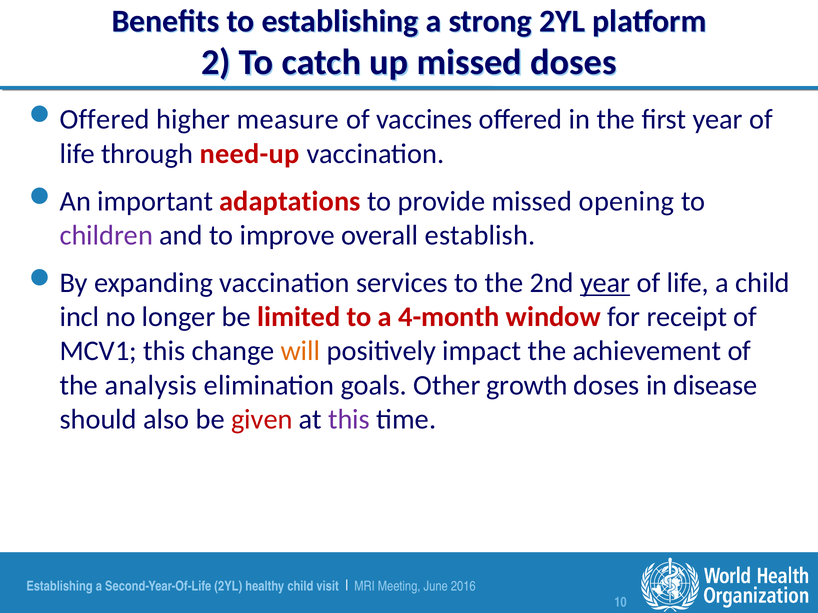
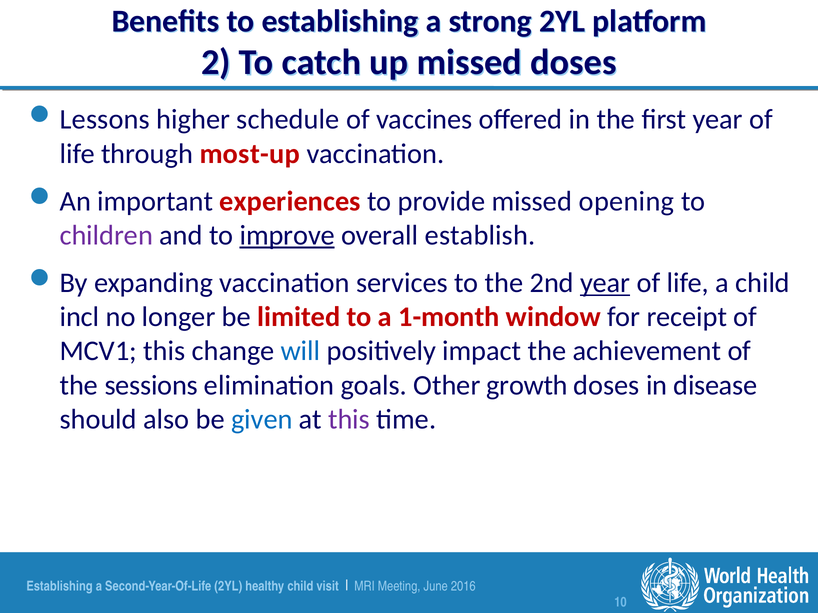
Offered at (105, 120): Offered -> Lessons
measure: measure -> schedule
need-up: need-up -> most-up
adaptations: adaptations -> experiences
improve underline: none -> present
4-month: 4-month -> 1-month
will colour: orange -> blue
analysis: analysis -> sessions
given colour: red -> blue
